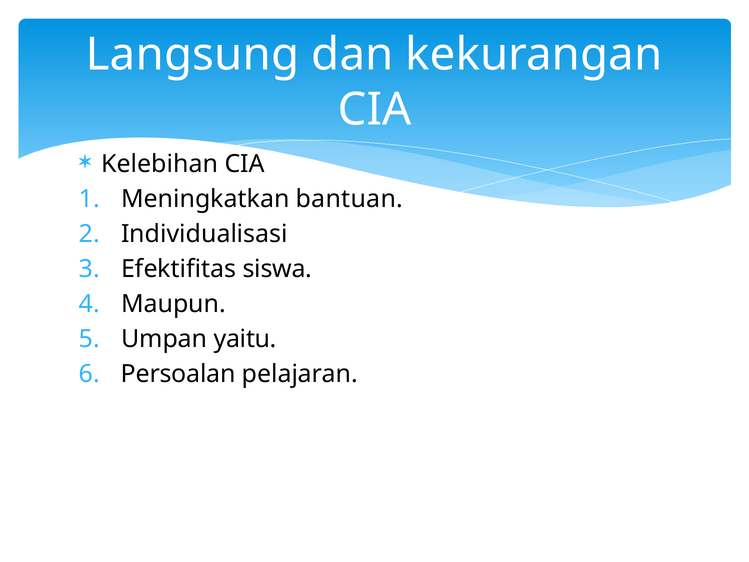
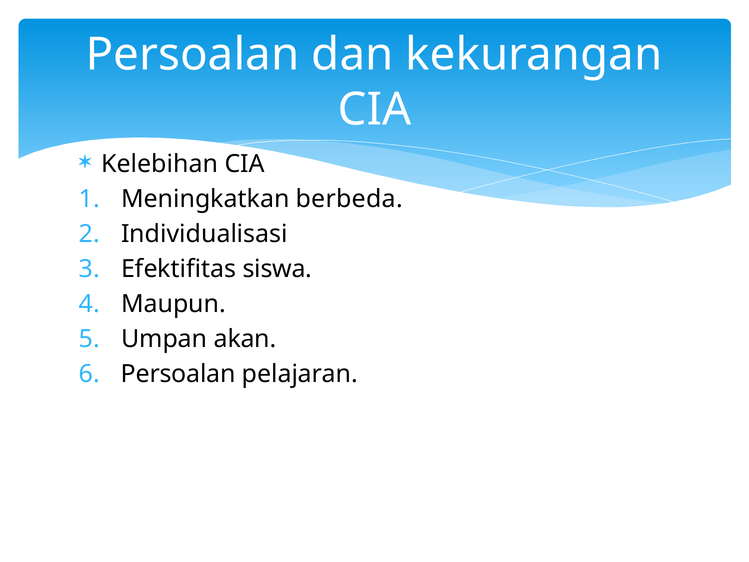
Langsung at (193, 55): Langsung -> Persoalan
bantuan: bantuan -> berbeda
yaitu: yaitu -> akan
